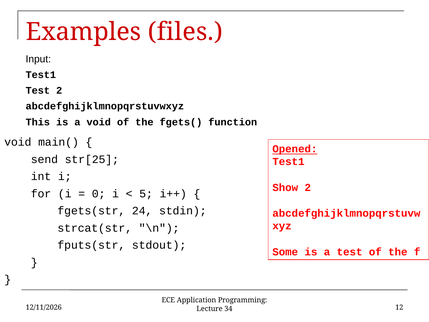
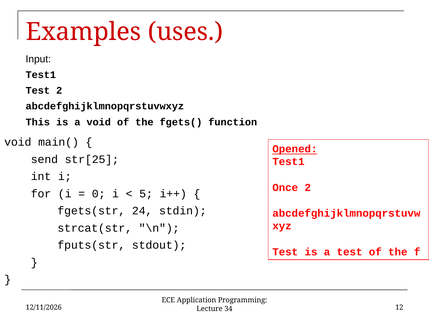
files: files -> uses
Show: Show -> Once
Some at (285, 252): Some -> Test
